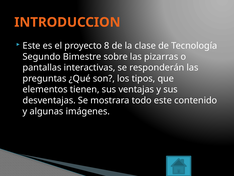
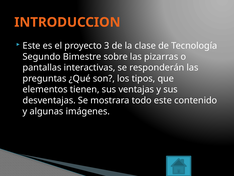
8: 8 -> 3
